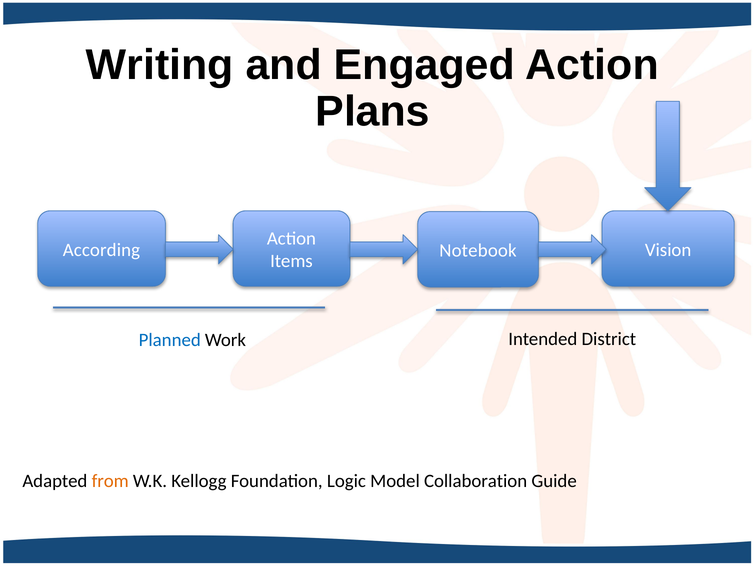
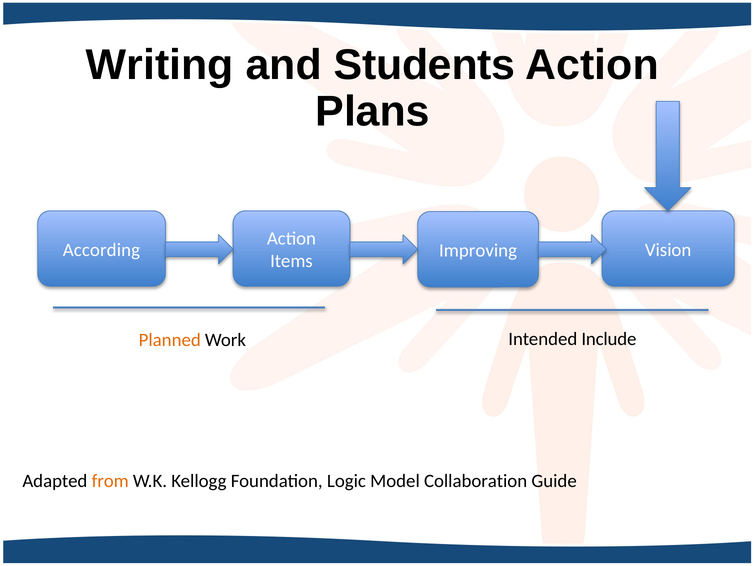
Engaged: Engaged -> Students
Notebook: Notebook -> Improving
Planned colour: blue -> orange
District: District -> Include
